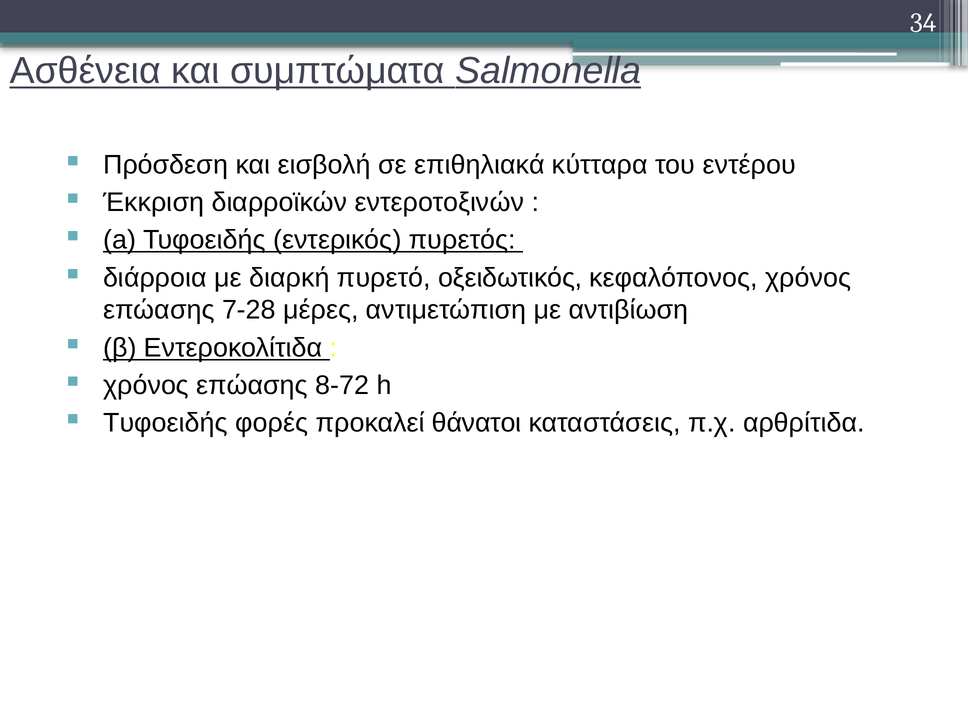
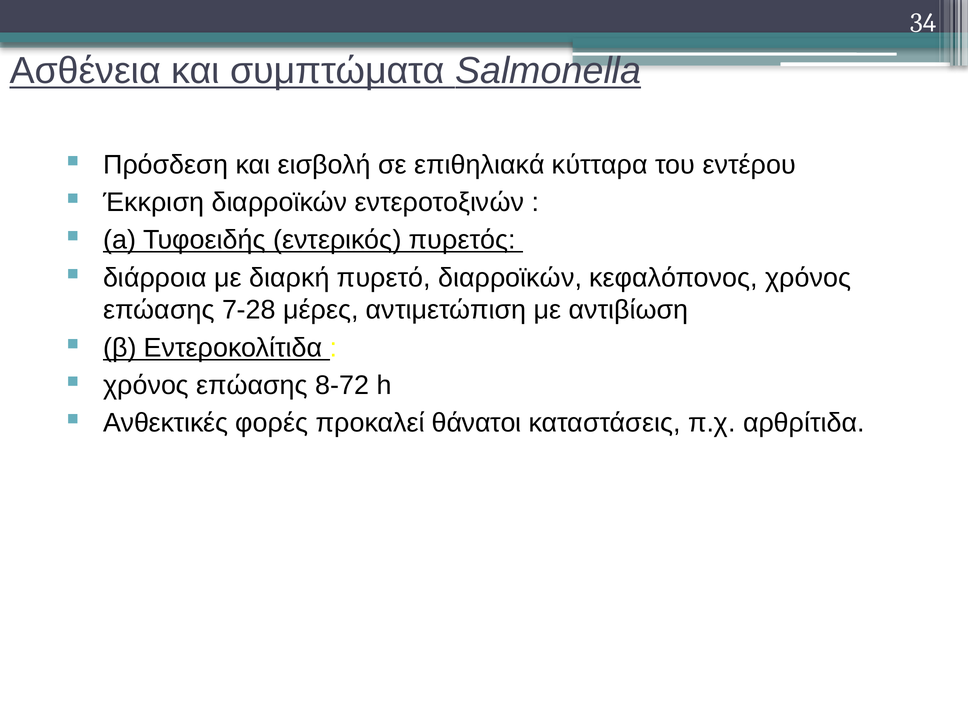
πυρετό οξειδωτικός: οξειδωτικός -> διαρροϊκών
Τυφοειδής at (166, 423): Τυφοειδής -> Ανθεκτικές
